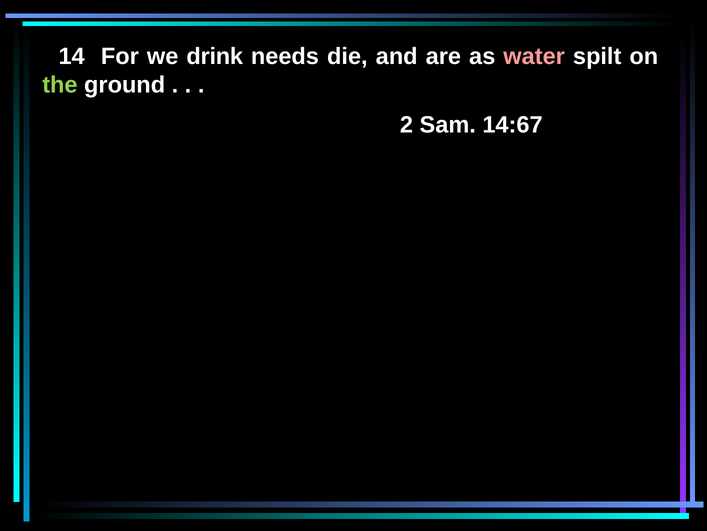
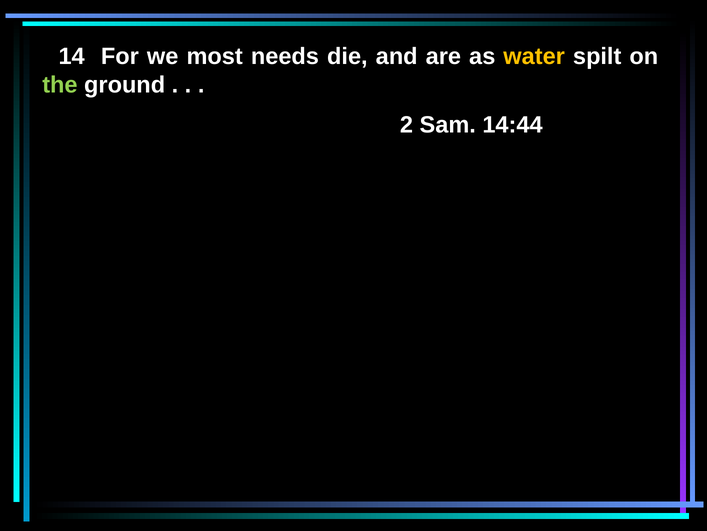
drink: drink -> most
water colour: pink -> yellow
14:67: 14:67 -> 14:44
